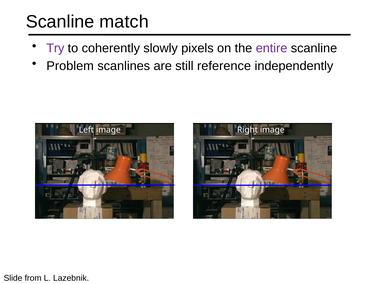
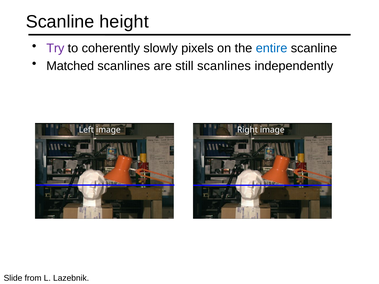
match: match -> height
entire colour: purple -> blue
Problem: Problem -> Matched
still reference: reference -> scanlines
